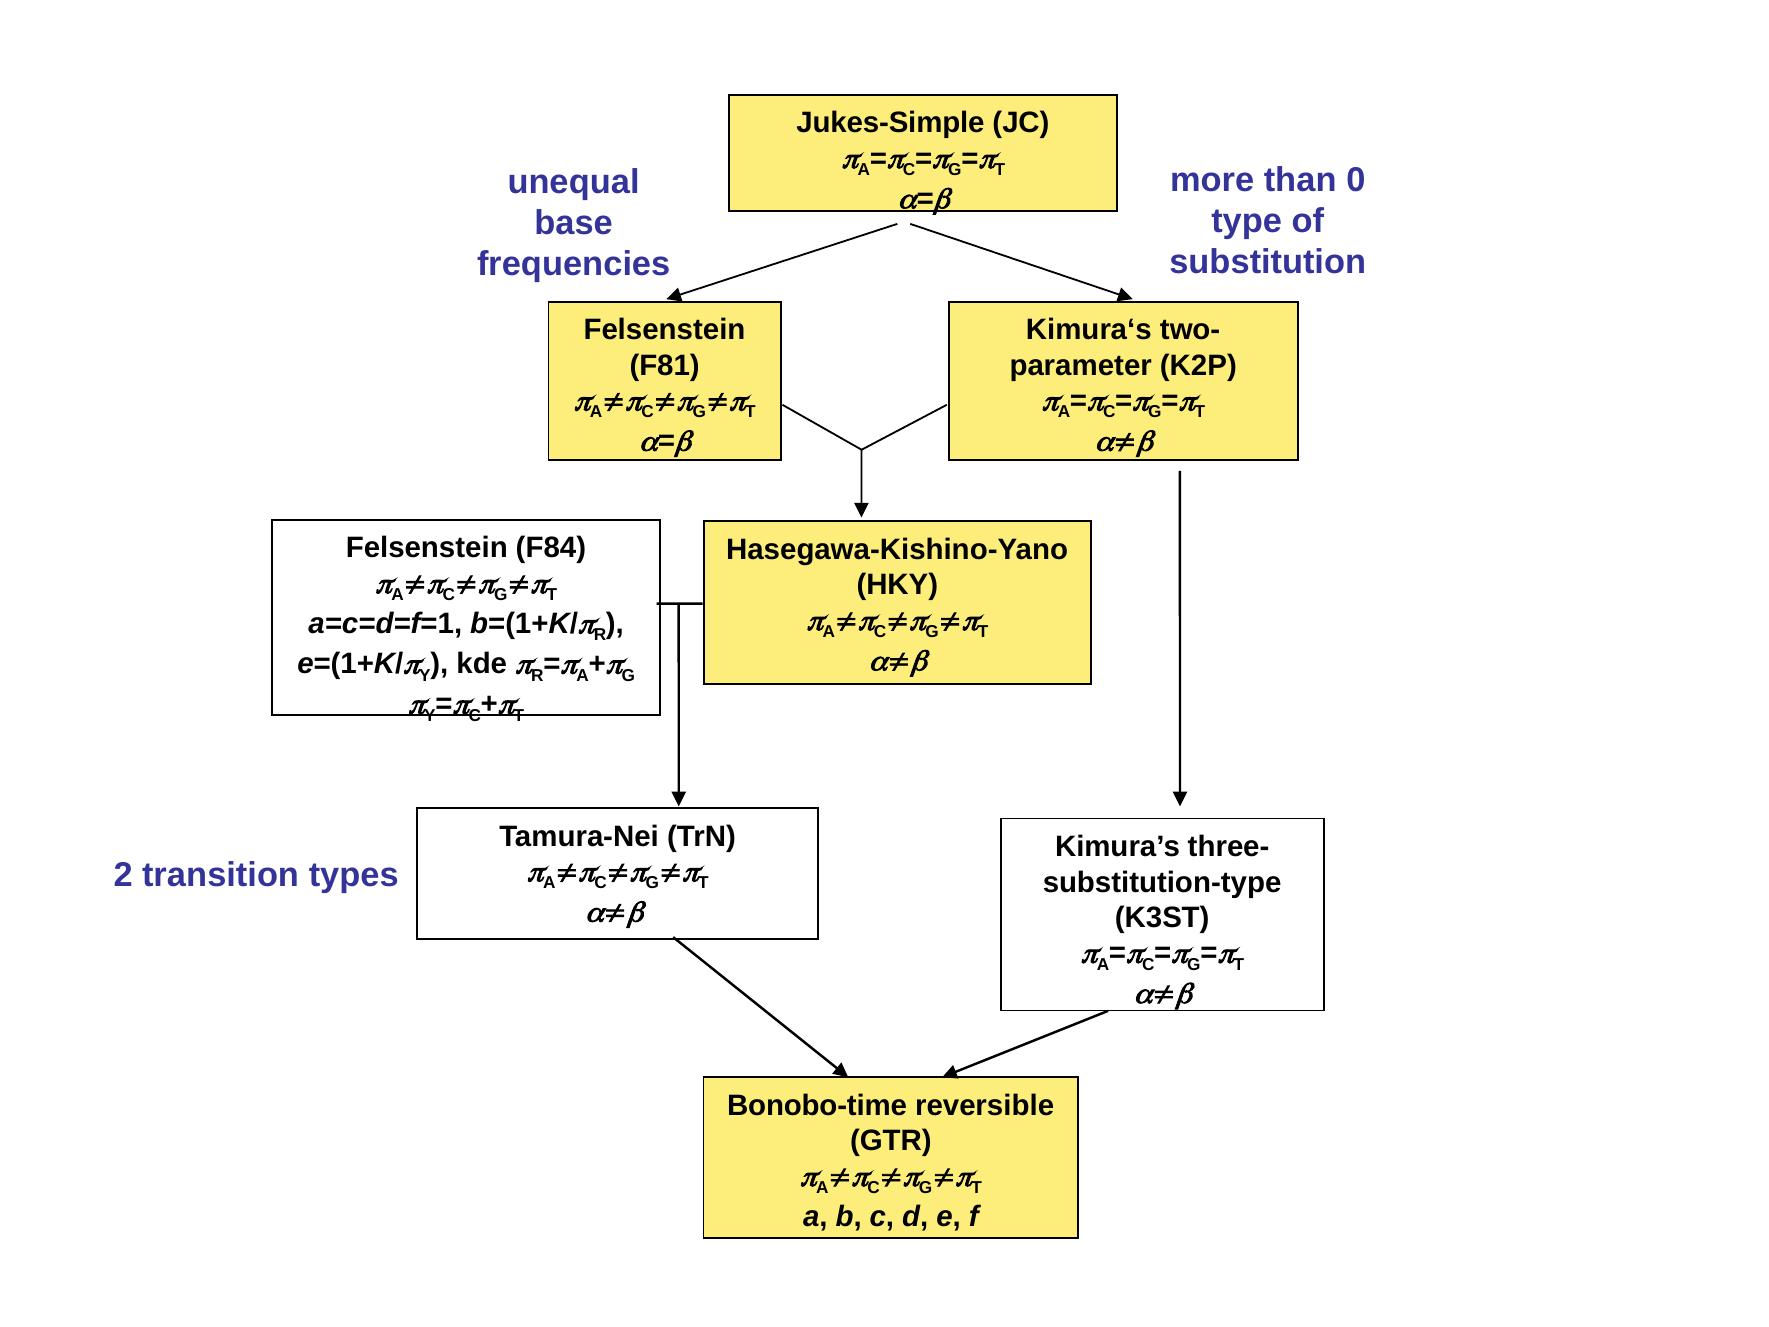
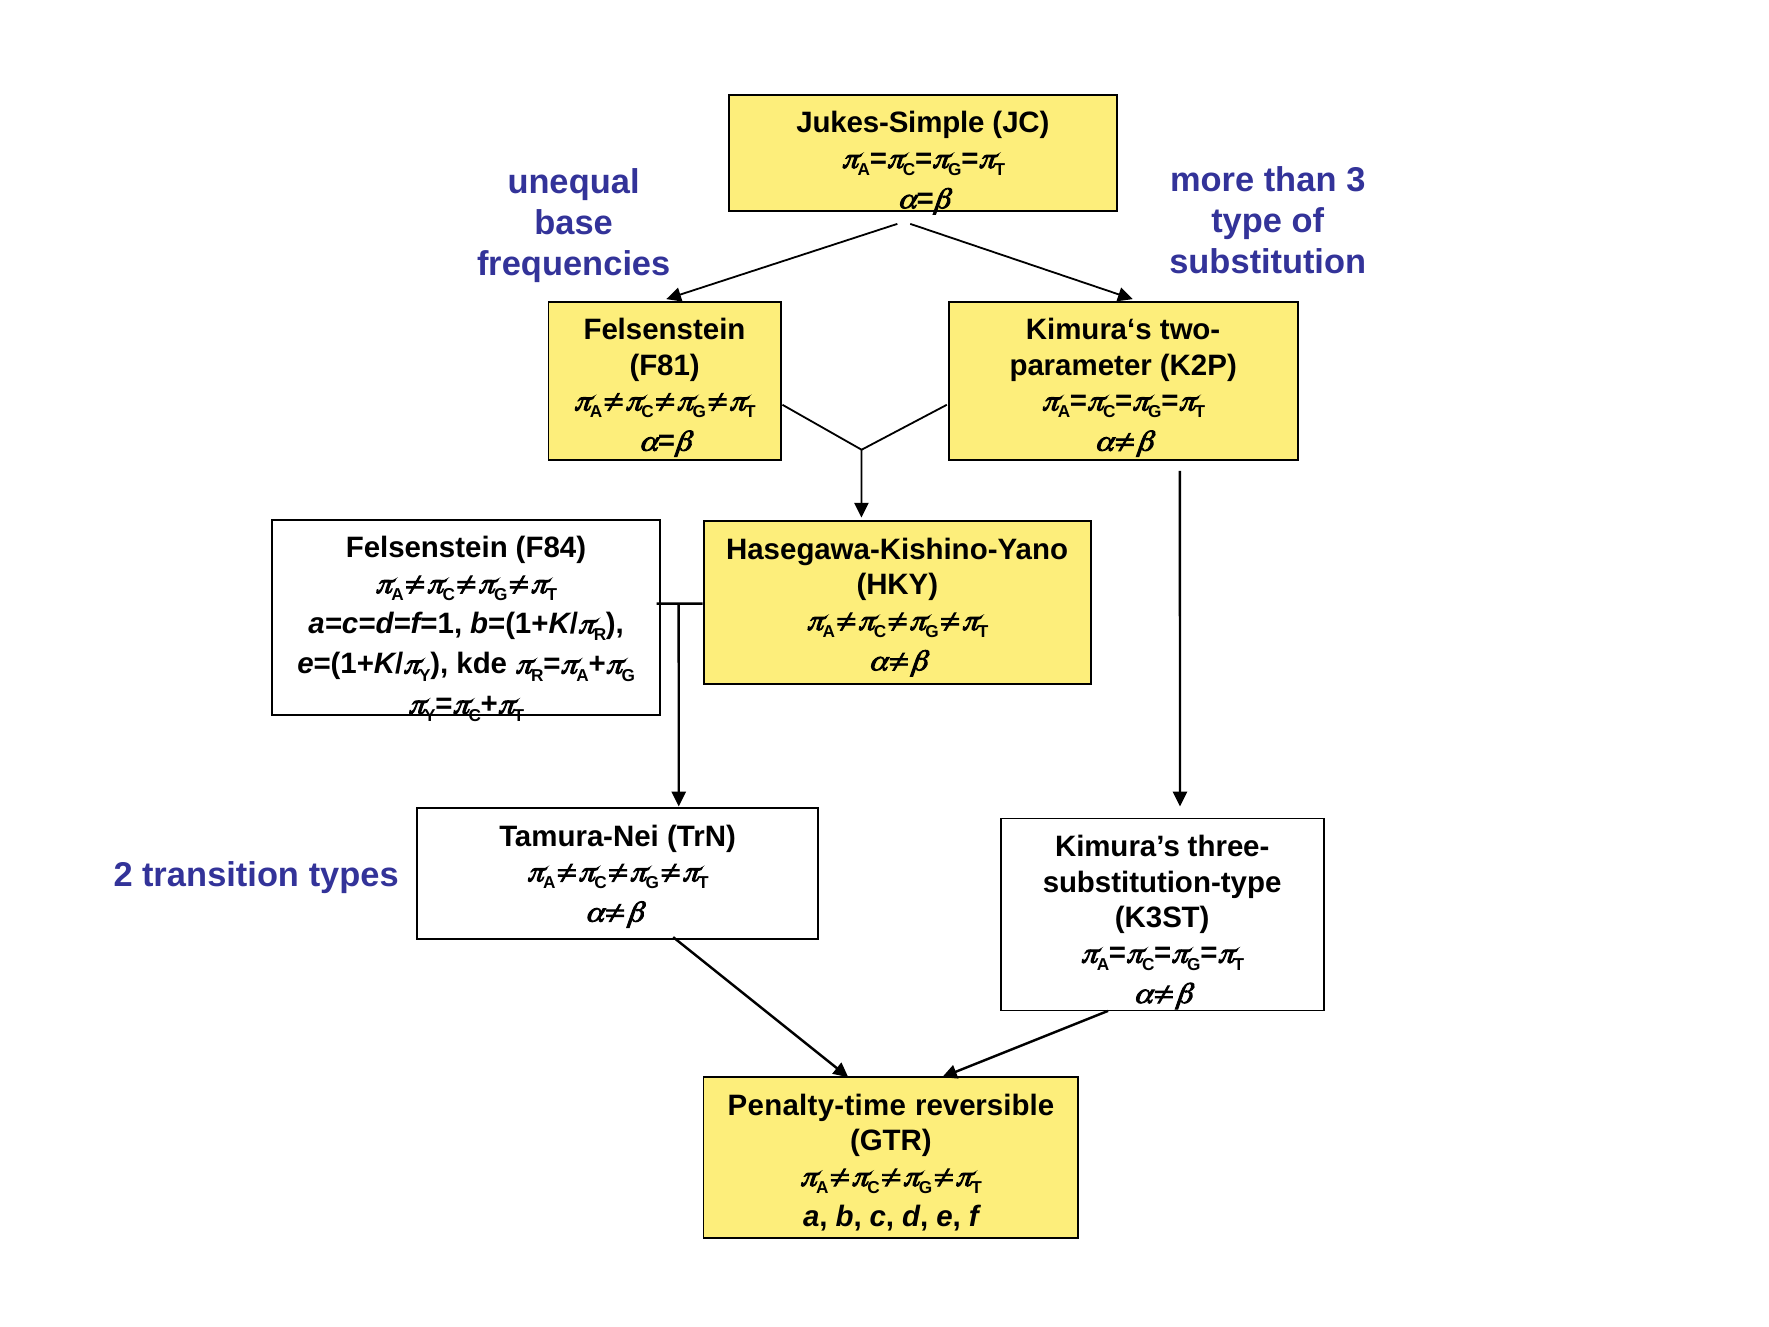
0: 0 -> 3
Bonobo-time: Bonobo-time -> Penalty-time
